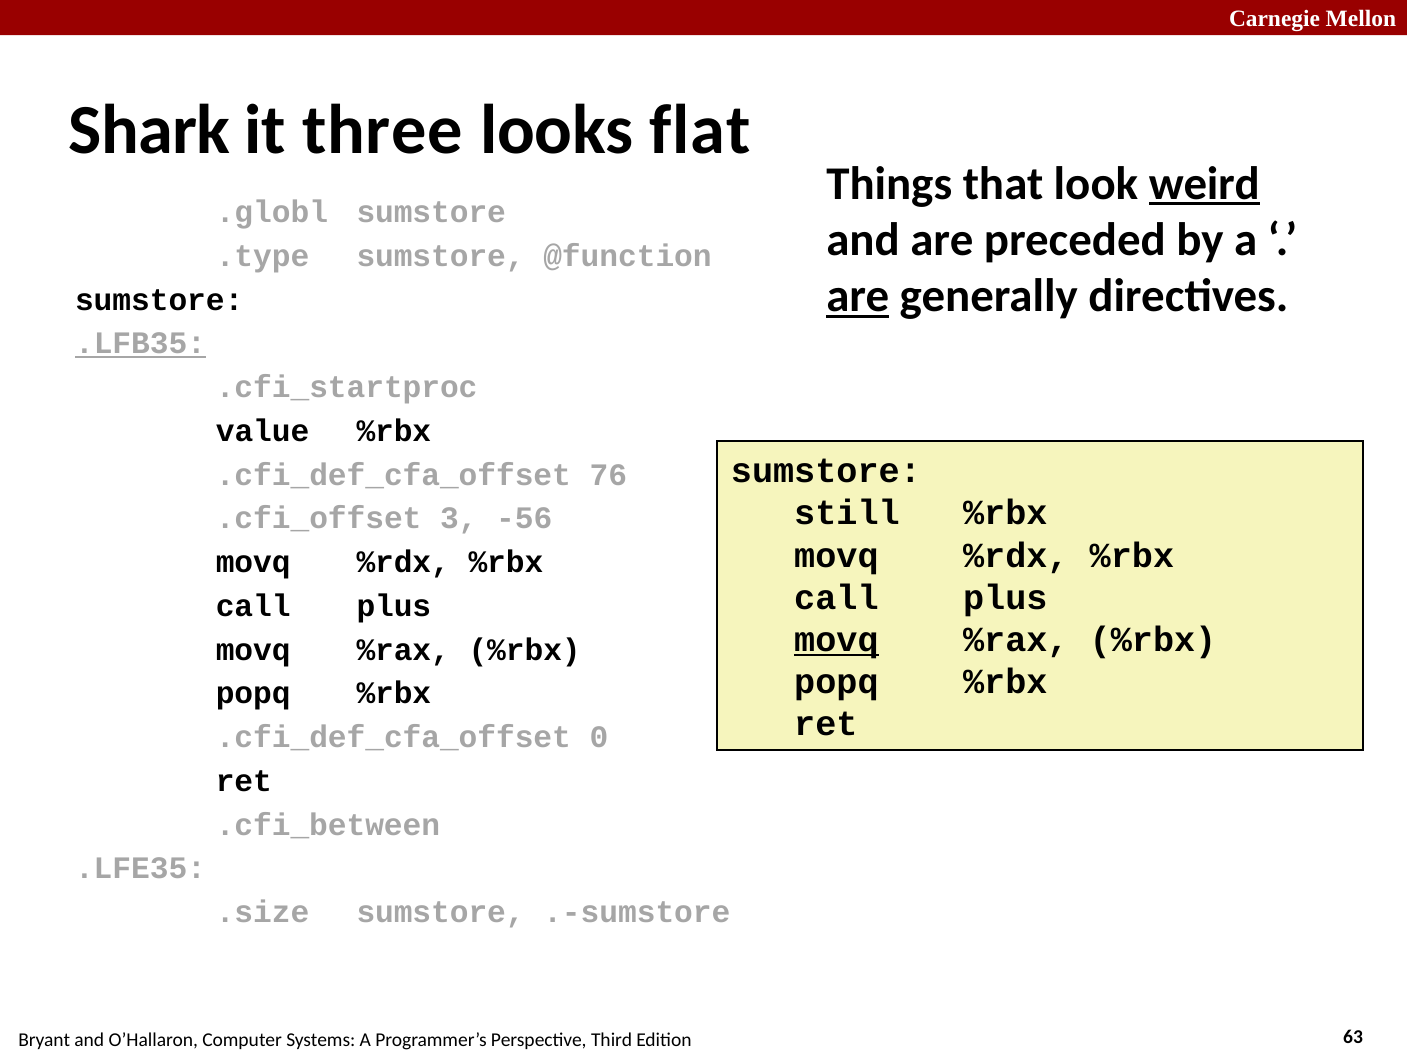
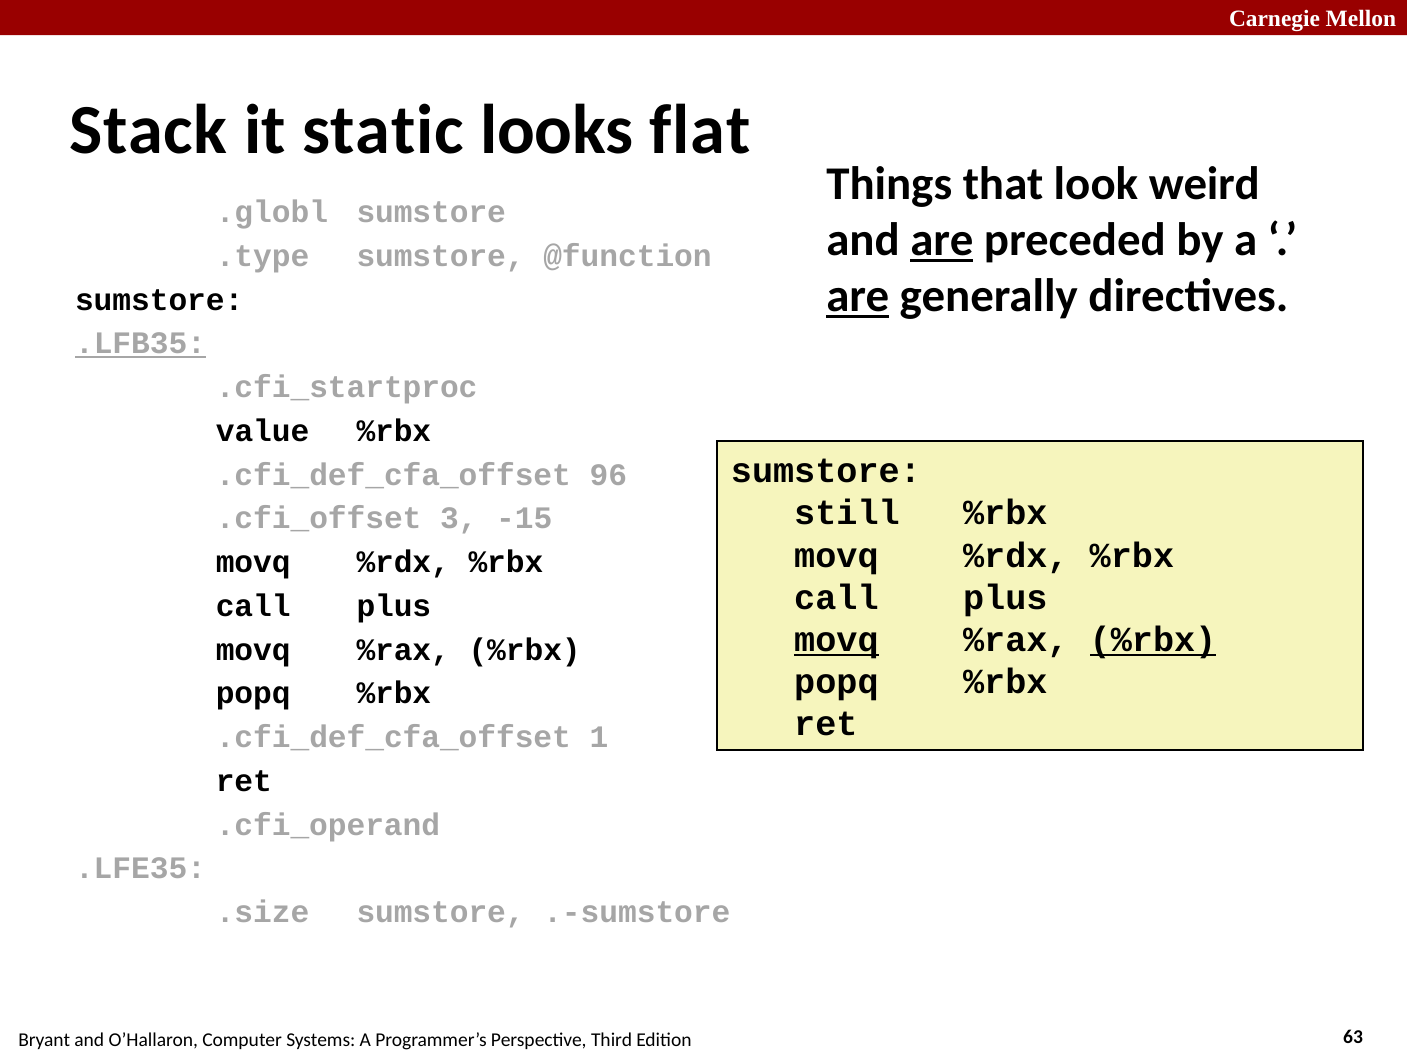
Shark: Shark -> Stack
three: three -> static
weird underline: present -> none
are at (942, 240) underline: none -> present
76: 76 -> 96
-56: -56 -> -15
%rbx at (1153, 640) underline: none -> present
0: 0 -> 1
.cfi_between: .cfi_between -> .cfi_operand
